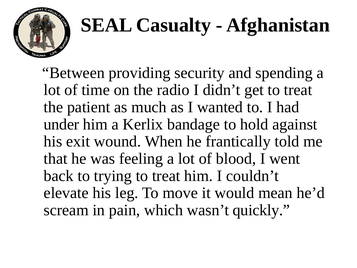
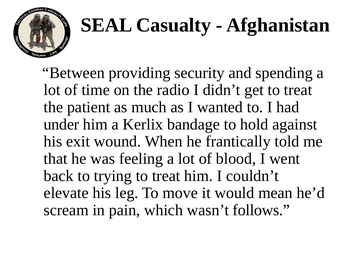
quickly: quickly -> follows
